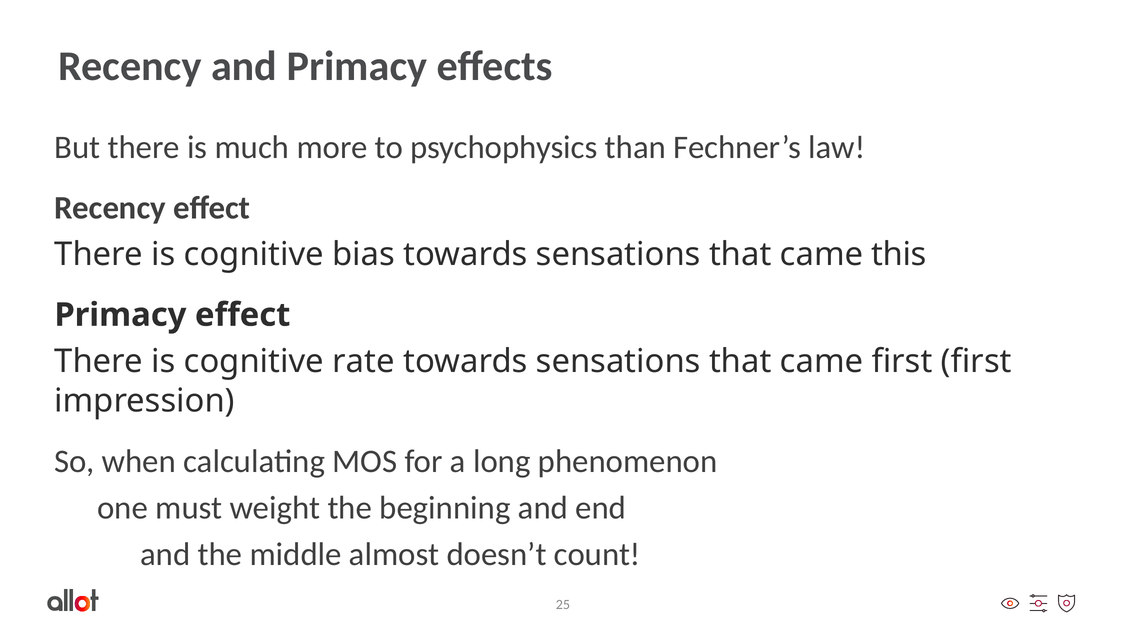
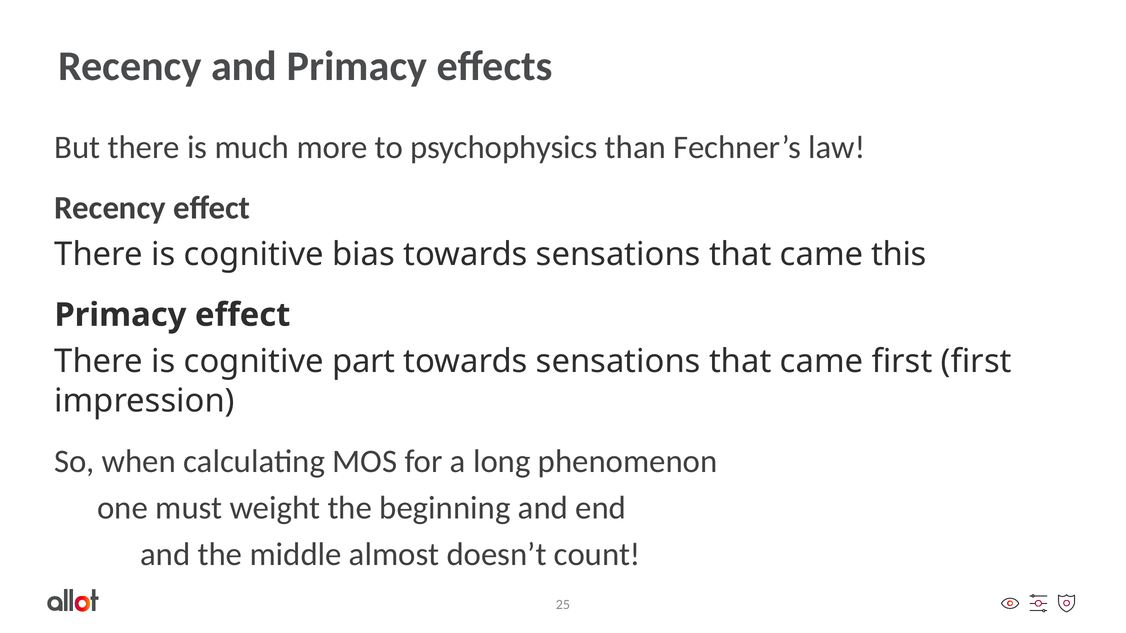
rate: rate -> part
